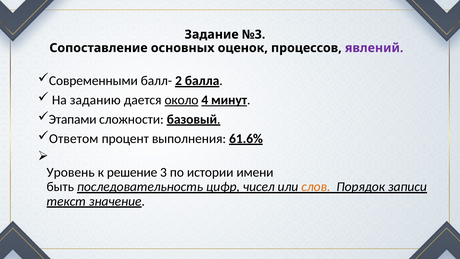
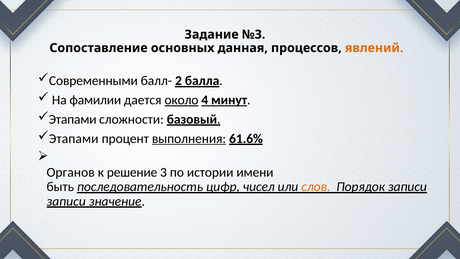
оценок: оценок -> данная
явлений colour: purple -> orange
заданию: заданию -> фамилии
Ответом at (74, 138): Ответом -> Этапами
выполнения underline: none -> present
Уровень: Уровень -> Органов
текст at (66, 201): текст -> записи
